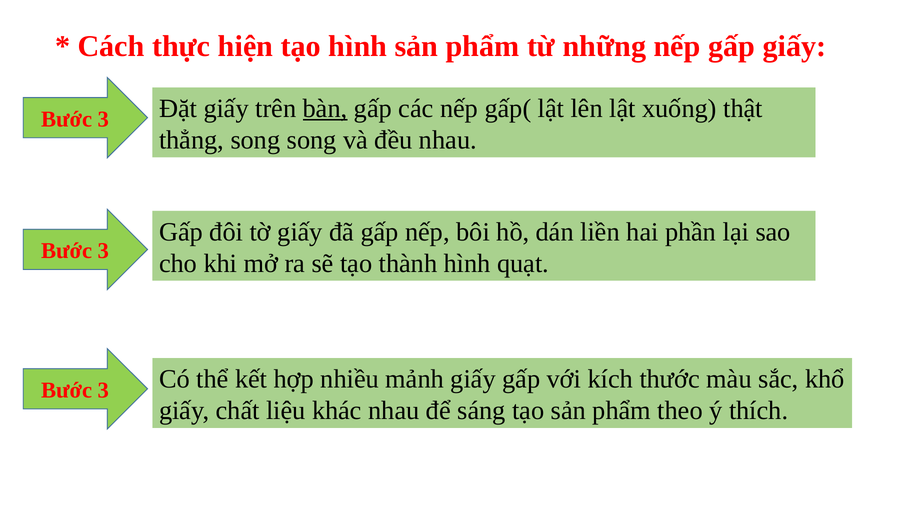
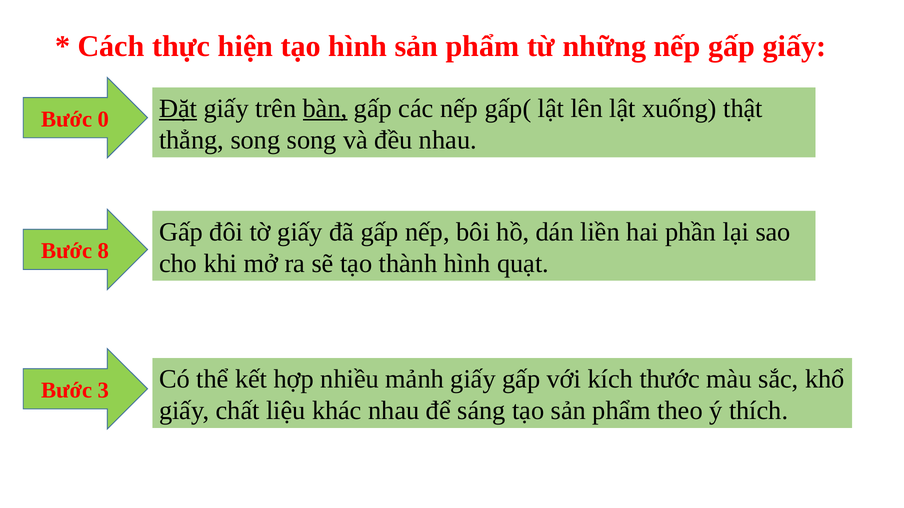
Đặt underline: none -> present
3 at (104, 119): 3 -> 0
3 at (104, 251): 3 -> 8
